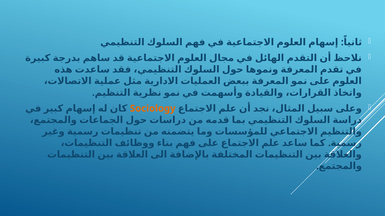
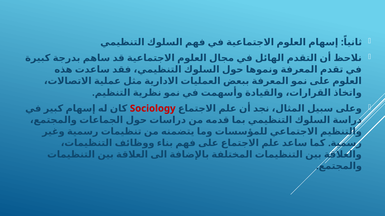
Sociology colour: orange -> red
